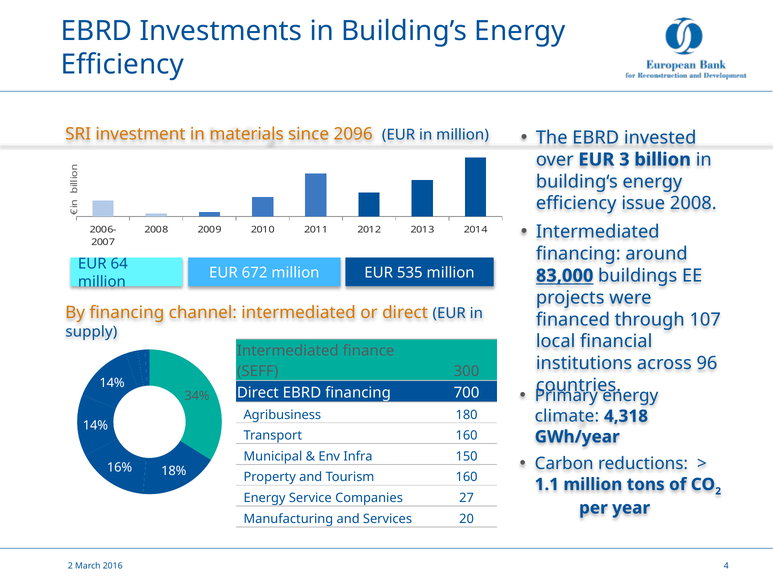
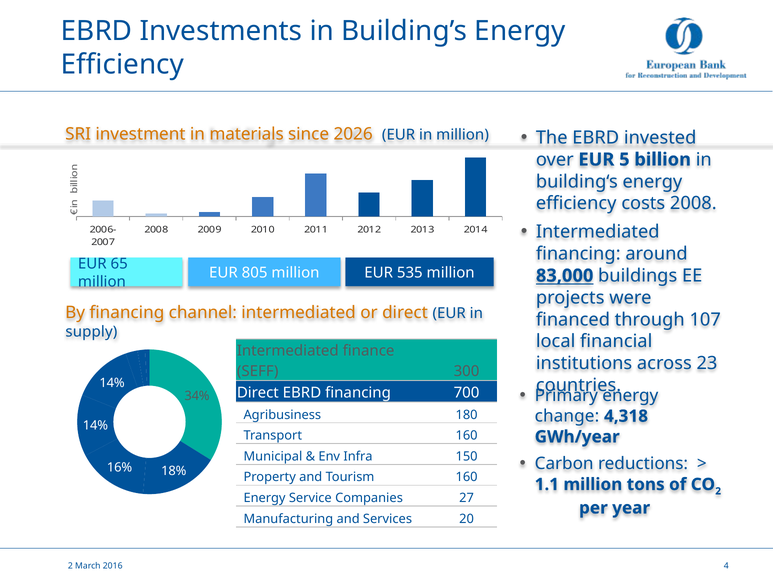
2096: 2096 -> 2026
3: 3 -> 5
issue: issue -> costs
64: 64 -> 65
672: 672 -> 805
96: 96 -> 23
climate: climate -> change
